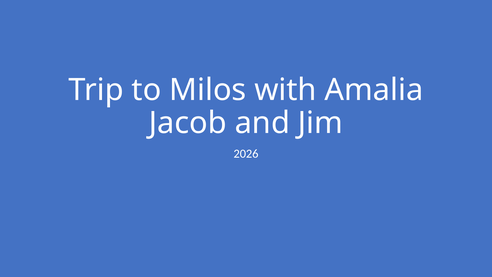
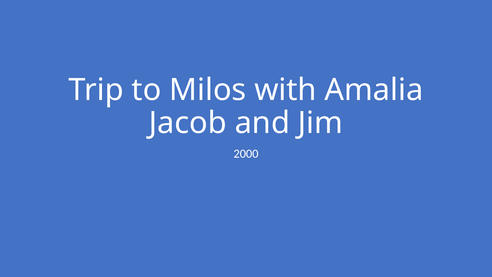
2026: 2026 -> 2000
